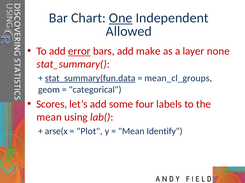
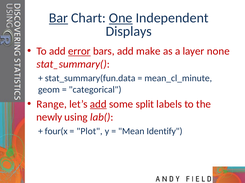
Bar underline: none -> present
Allowed: Allowed -> Displays
stat_summary(fun.data underline: present -> none
mean_cl_groups: mean_cl_groups -> mean_cl_minute
Scores: Scores -> Range
add at (98, 105) underline: none -> present
four: four -> split
mean at (49, 118): mean -> newly
arse(x: arse(x -> four(x
